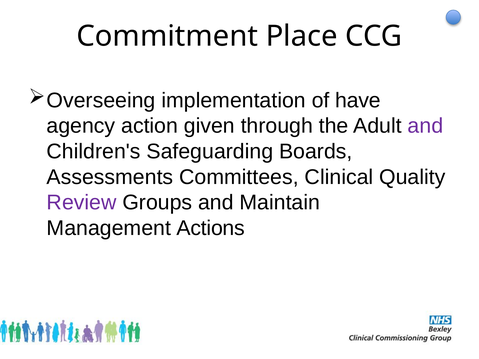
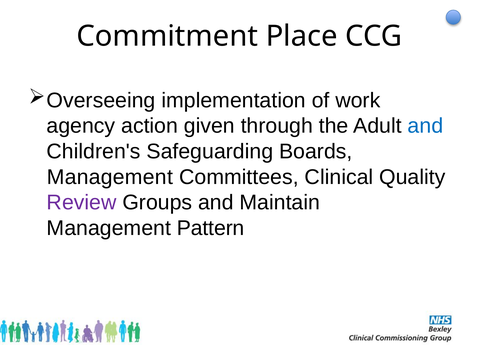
have: have -> work
and at (425, 126) colour: purple -> blue
Assessments at (110, 177): Assessments -> Management
Actions: Actions -> Pattern
